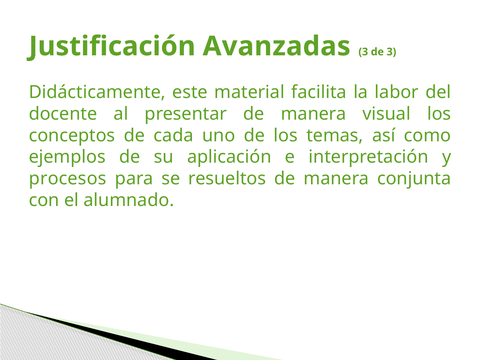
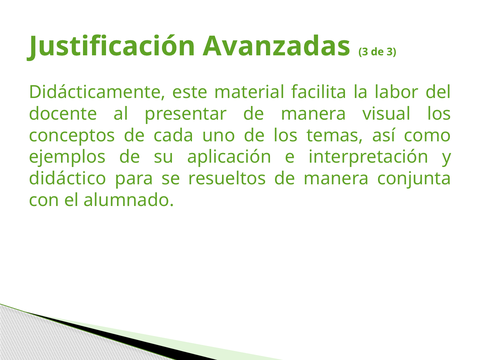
procesos: procesos -> didáctico
